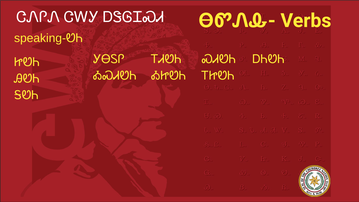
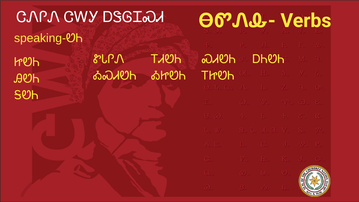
ᎩᎾᏚᎵ: ᎩᎾᏚᎵ -> ᏑᏓᎵᏁ
